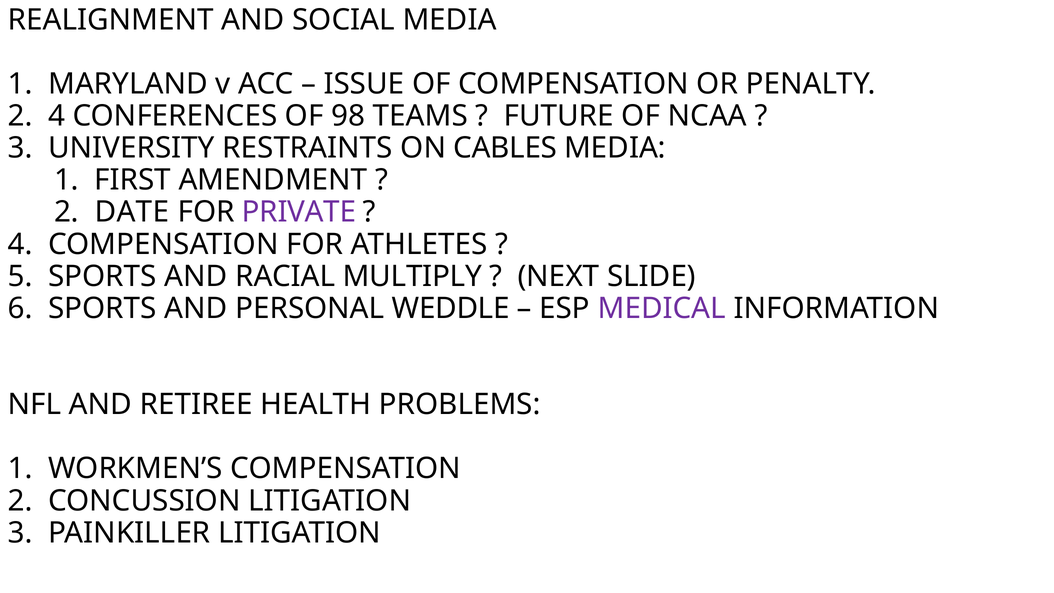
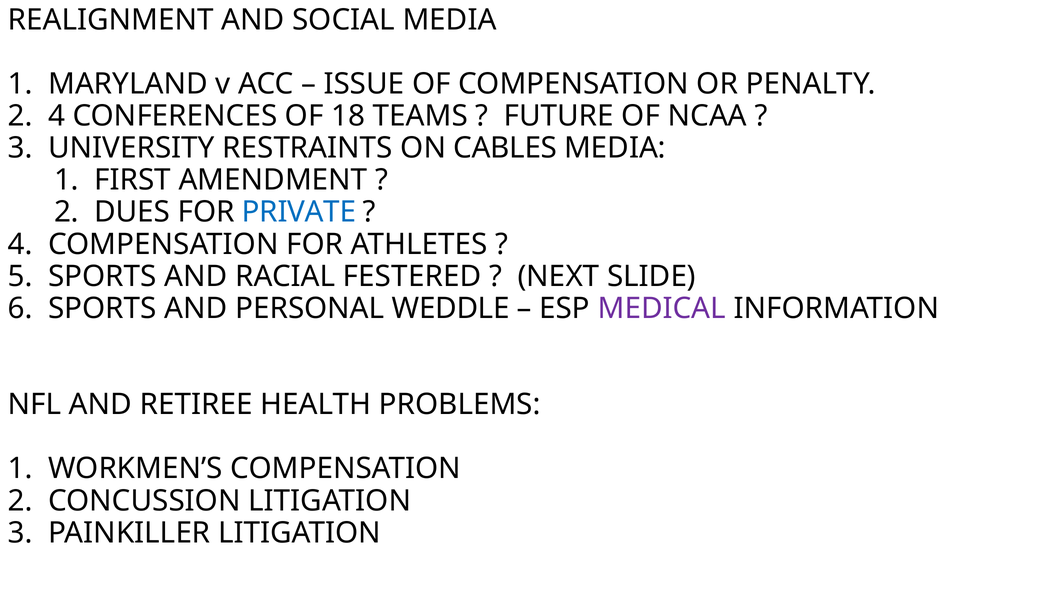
98: 98 -> 18
DATE: DATE -> DUES
PRIVATE colour: purple -> blue
MULTIPLY: MULTIPLY -> FESTERED
